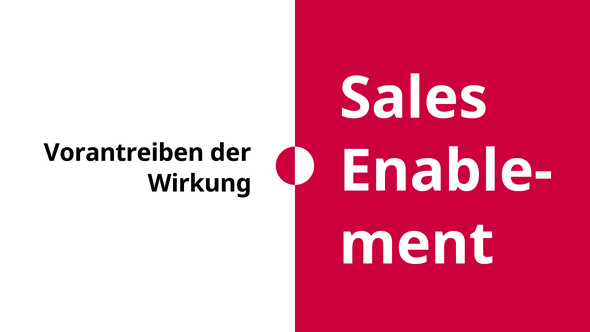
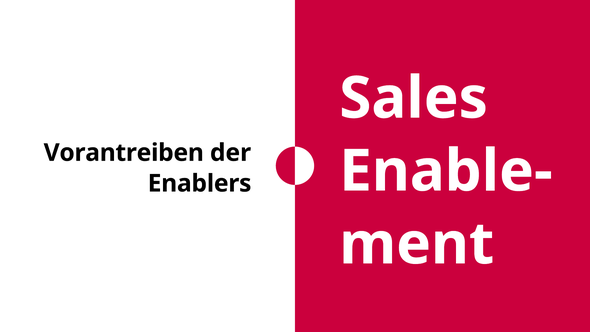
Wirkung: Wirkung -> Enablers
